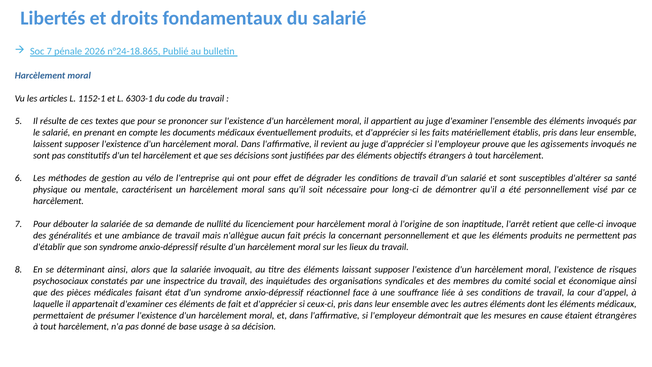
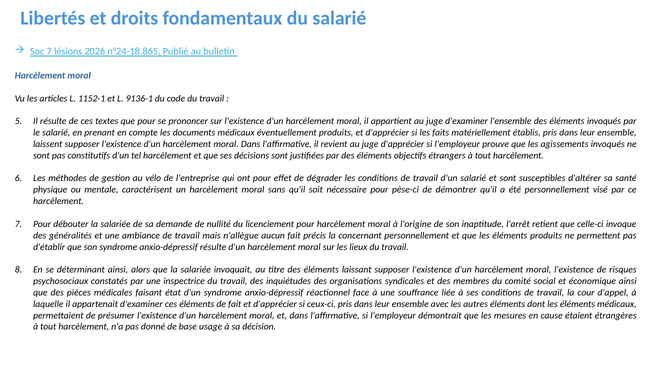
pénale: pénale -> lésions
6303-1: 6303-1 -> 9136-1
long-ci: long-ci -> pèse-ci
